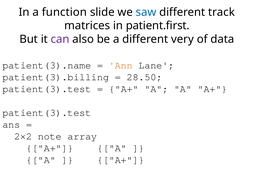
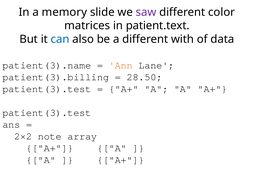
function: function -> memory
saw colour: blue -> purple
track: track -> color
patient.first: patient.first -> patient.text
can colour: purple -> blue
very: very -> with
